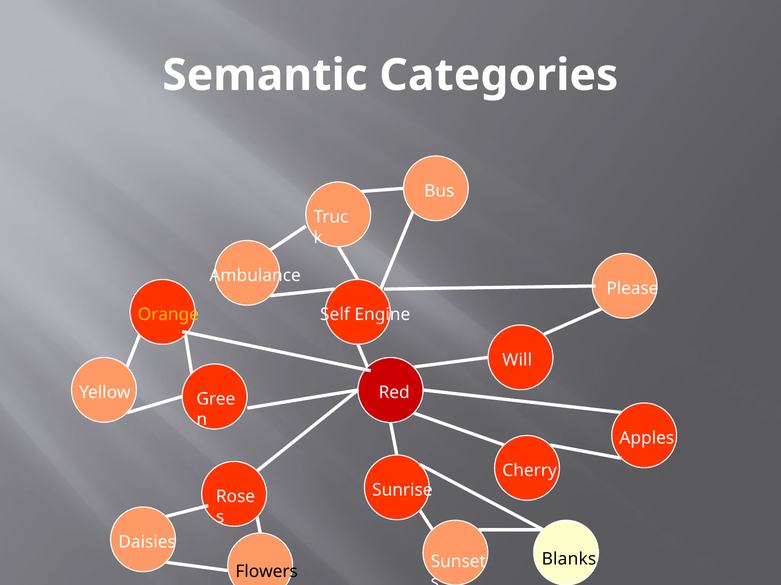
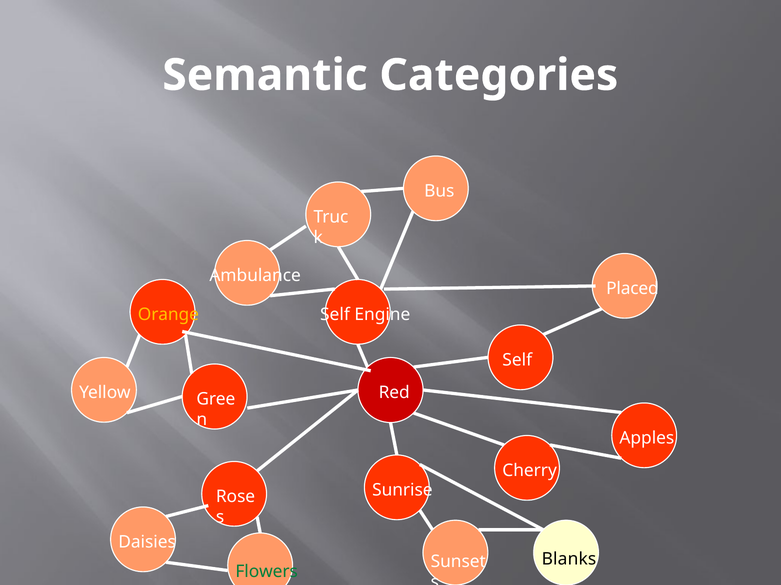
Please: Please -> Placed
Will at (517, 360): Will -> Self
Flowers colour: black -> green
